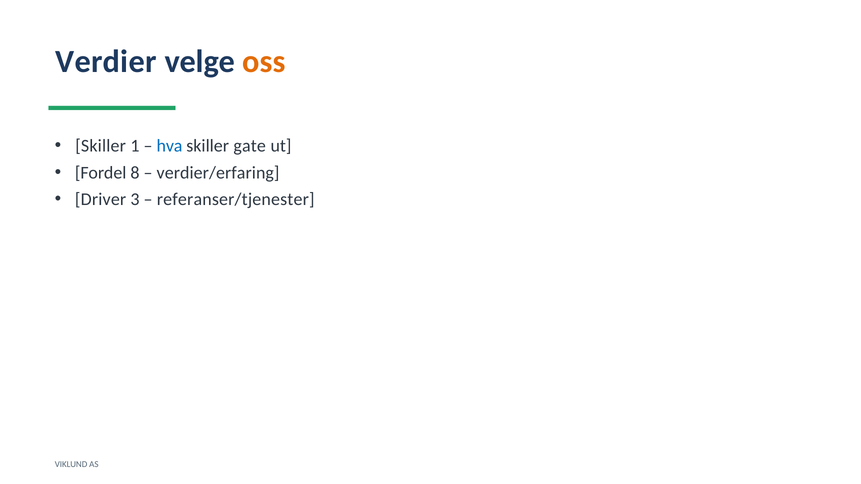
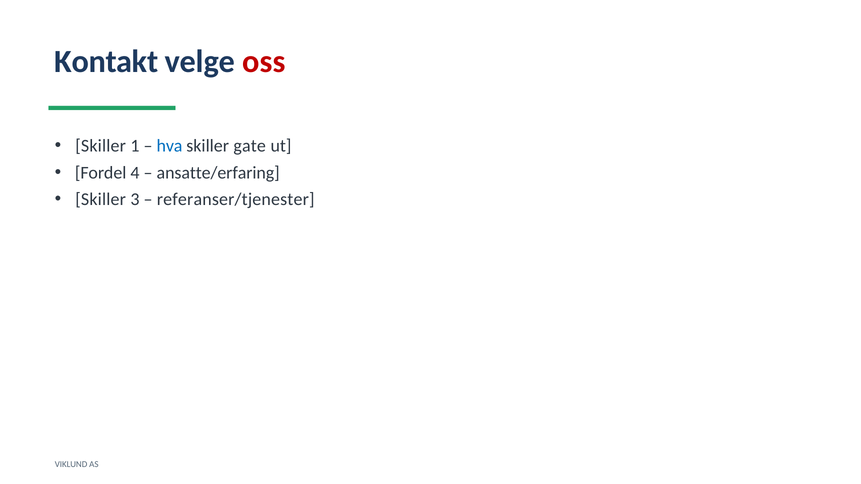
Verdier: Verdier -> Kontakt
oss colour: orange -> red
8: 8 -> 4
verdier/erfaring: verdier/erfaring -> ansatte/erfaring
Driver at (101, 200): Driver -> Skiller
